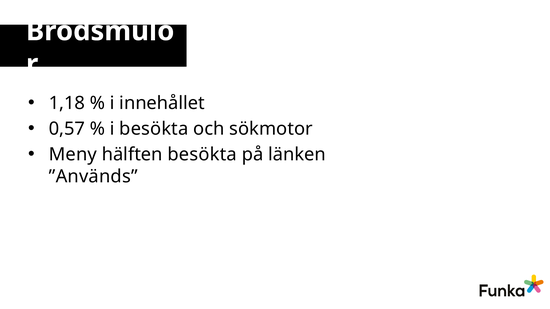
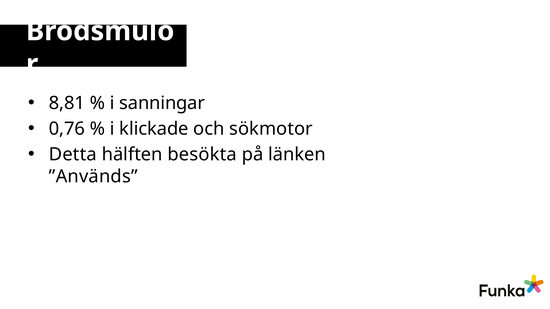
1,18: 1,18 -> 8,81
innehållet: innehållet -> sanningar
0,57: 0,57 -> 0,76
i besökta: besökta -> klickade
Meny: Meny -> Detta
